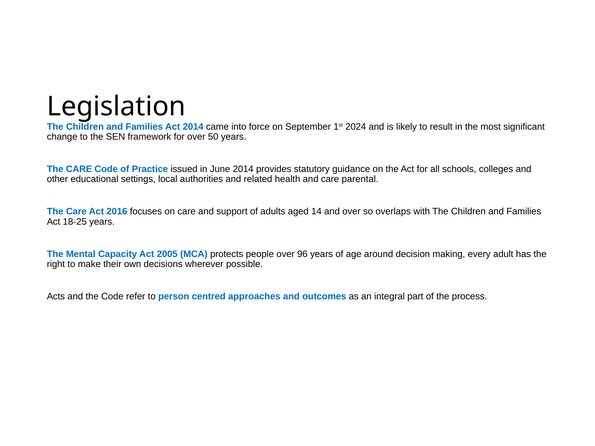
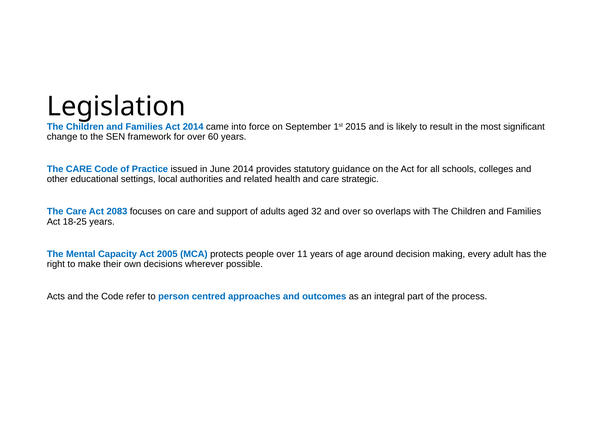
2024: 2024 -> 2015
50: 50 -> 60
parental: parental -> strategic
2016: 2016 -> 2083
14: 14 -> 32
96: 96 -> 11
